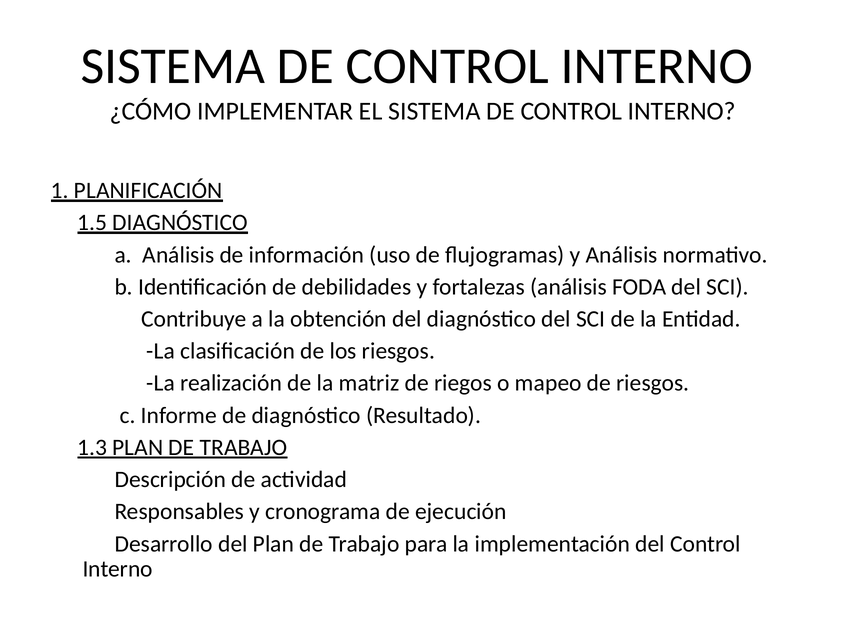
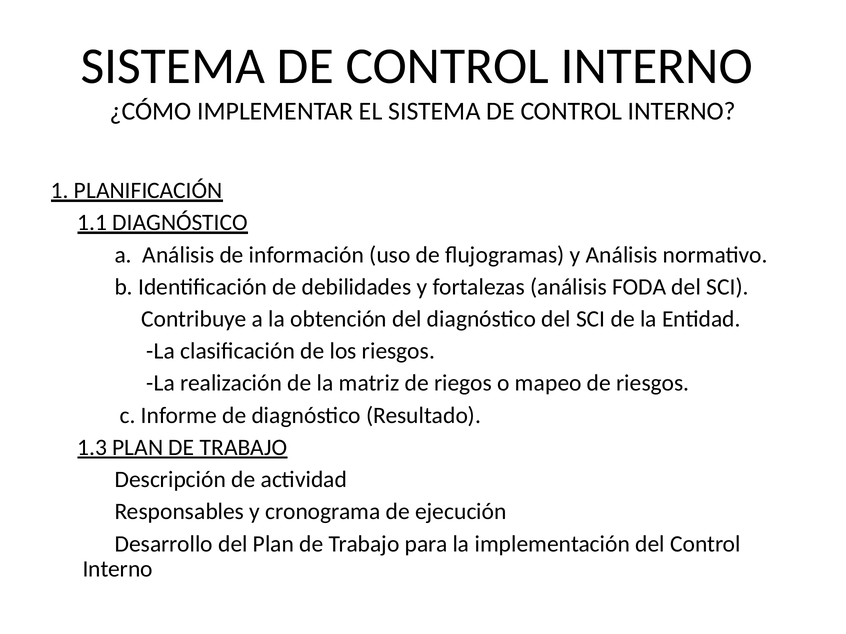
1.5: 1.5 -> 1.1
